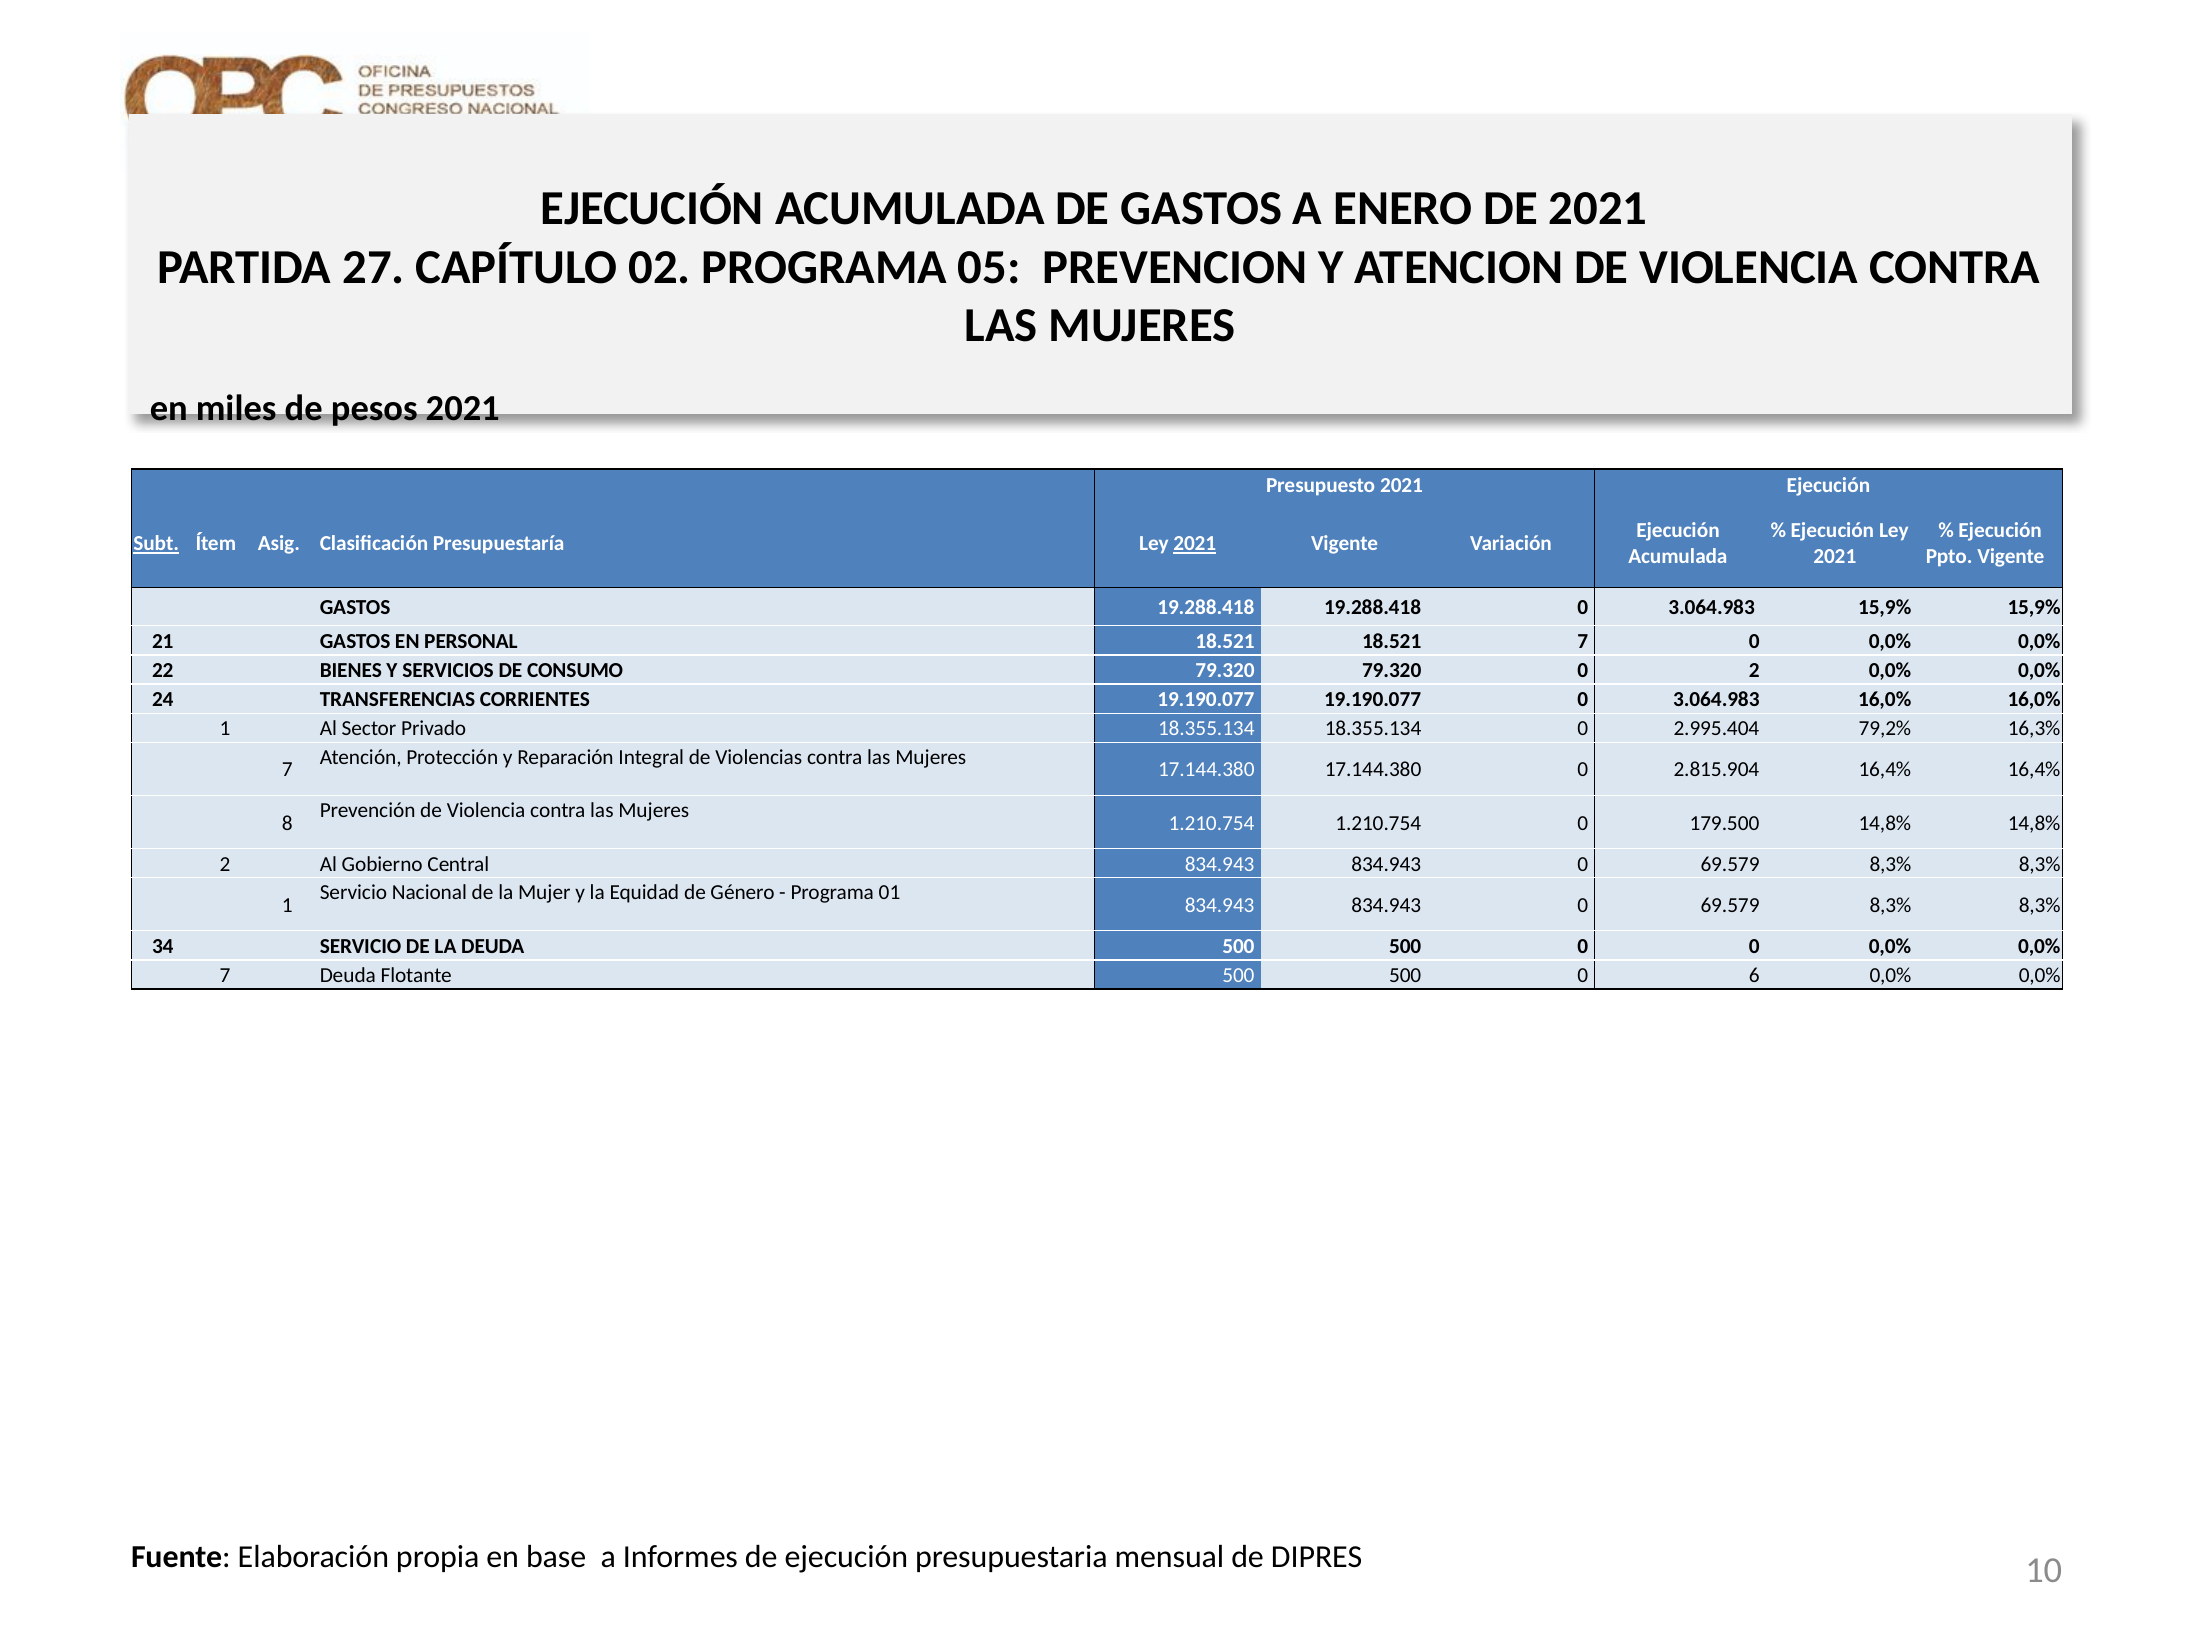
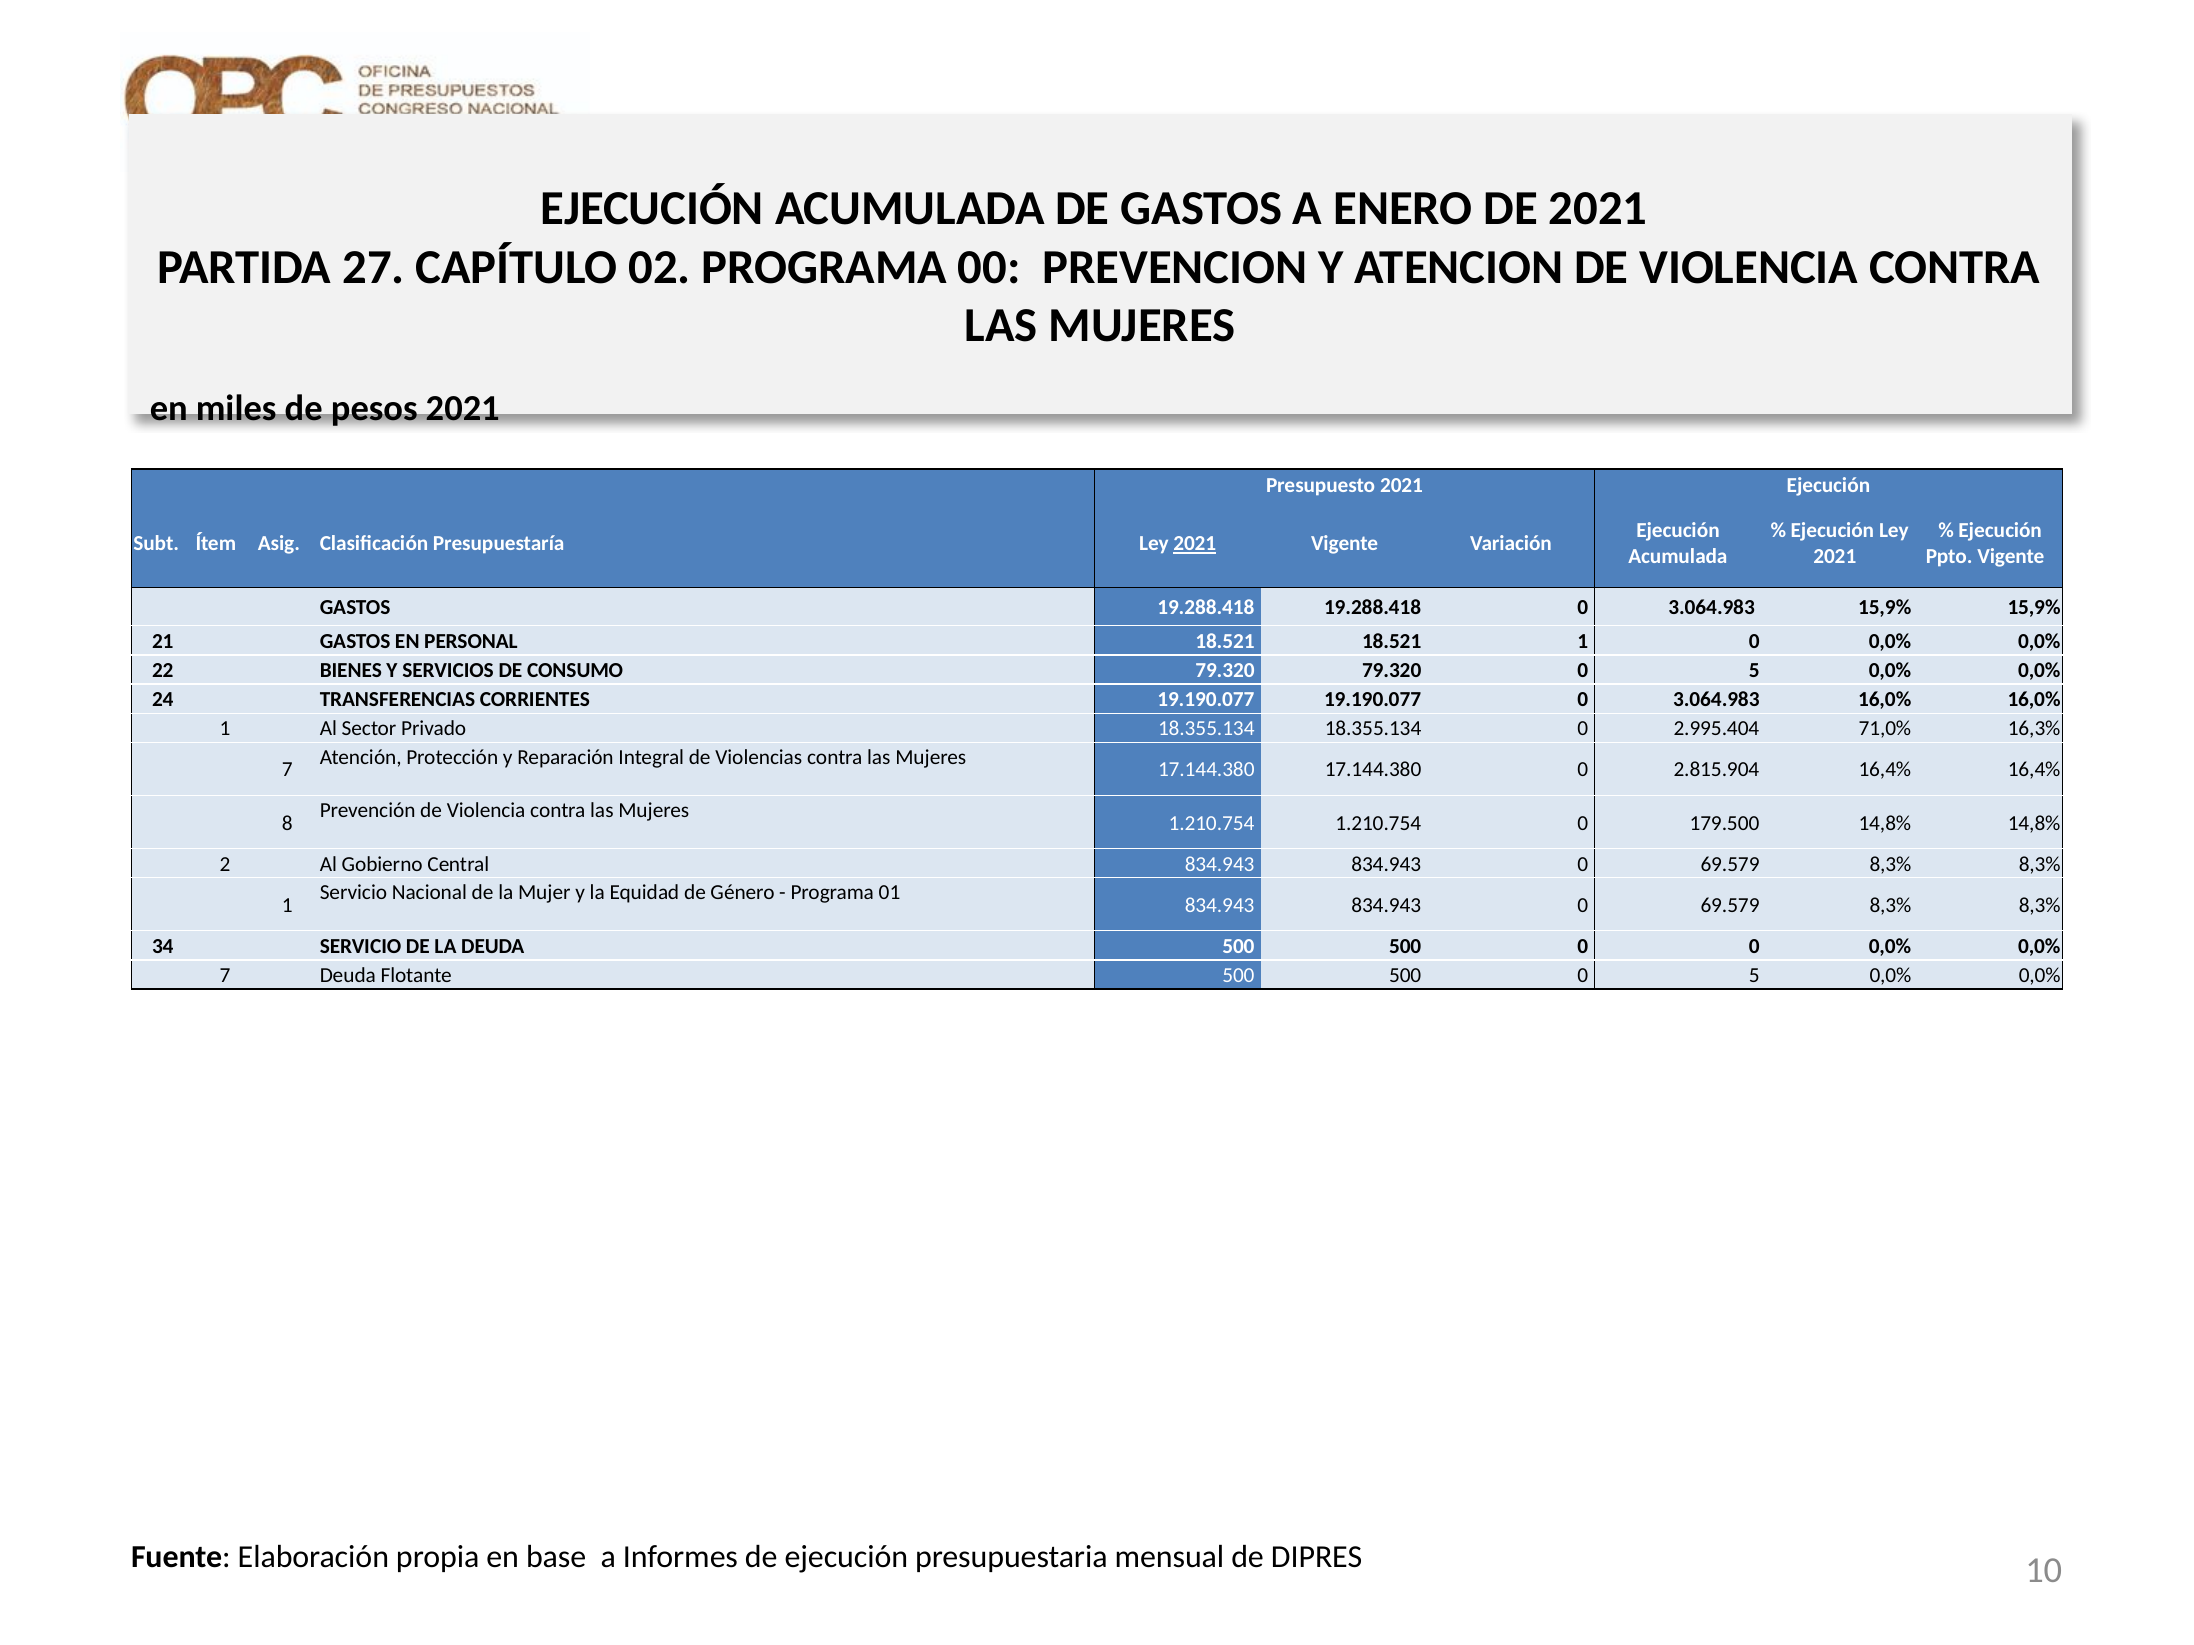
05: 05 -> 00
Subt underline: present -> none
18.521 7: 7 -> 1
79.320 0 2: 2 -> 5
79,2%: 79,2% -> 71,0%
500 0 6: 6 -> 5
